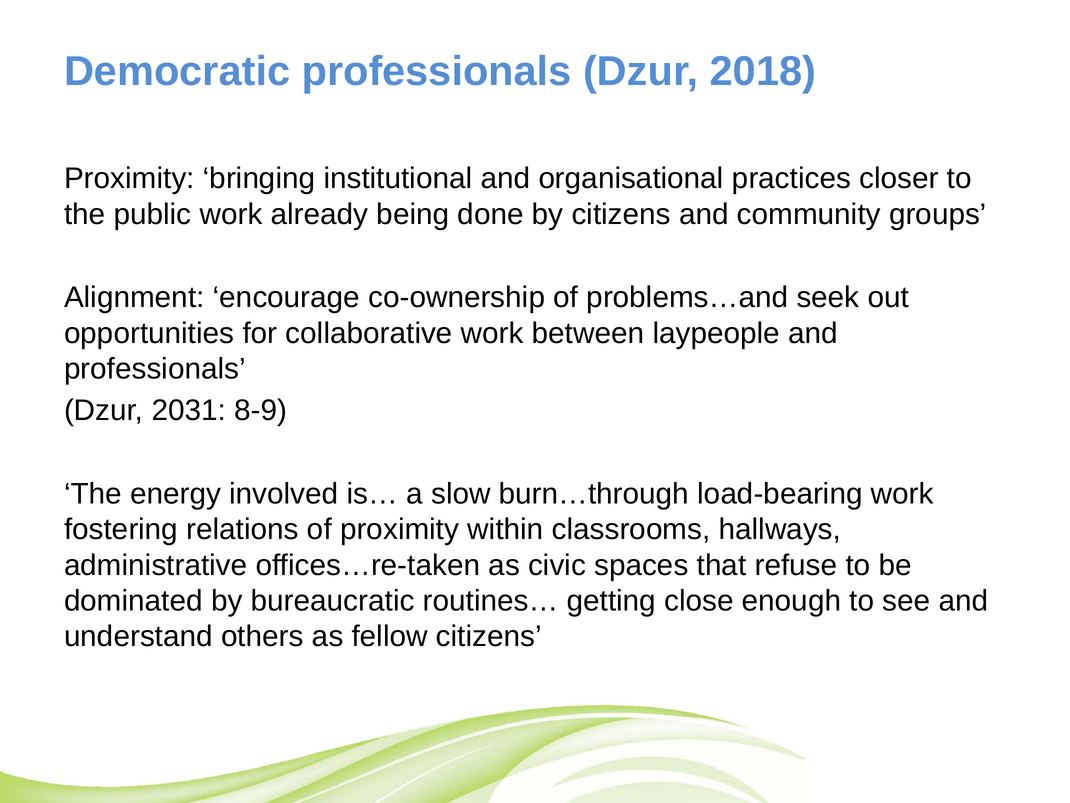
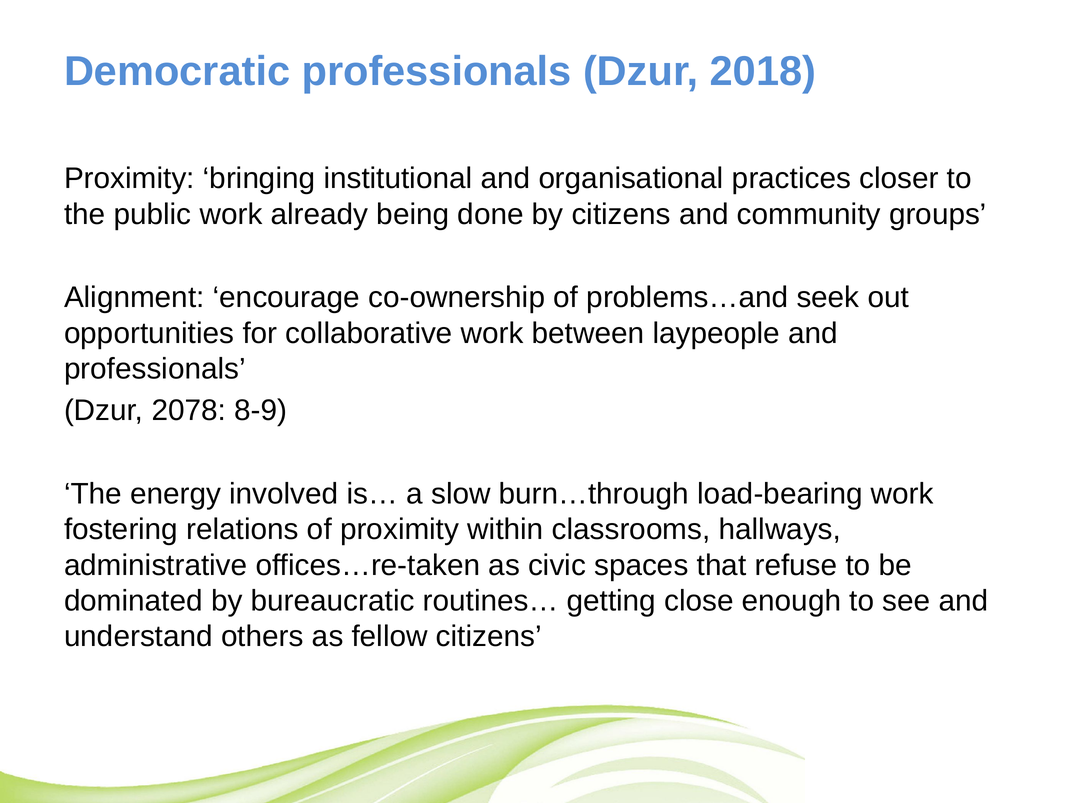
2031: 2031 -> 2078
